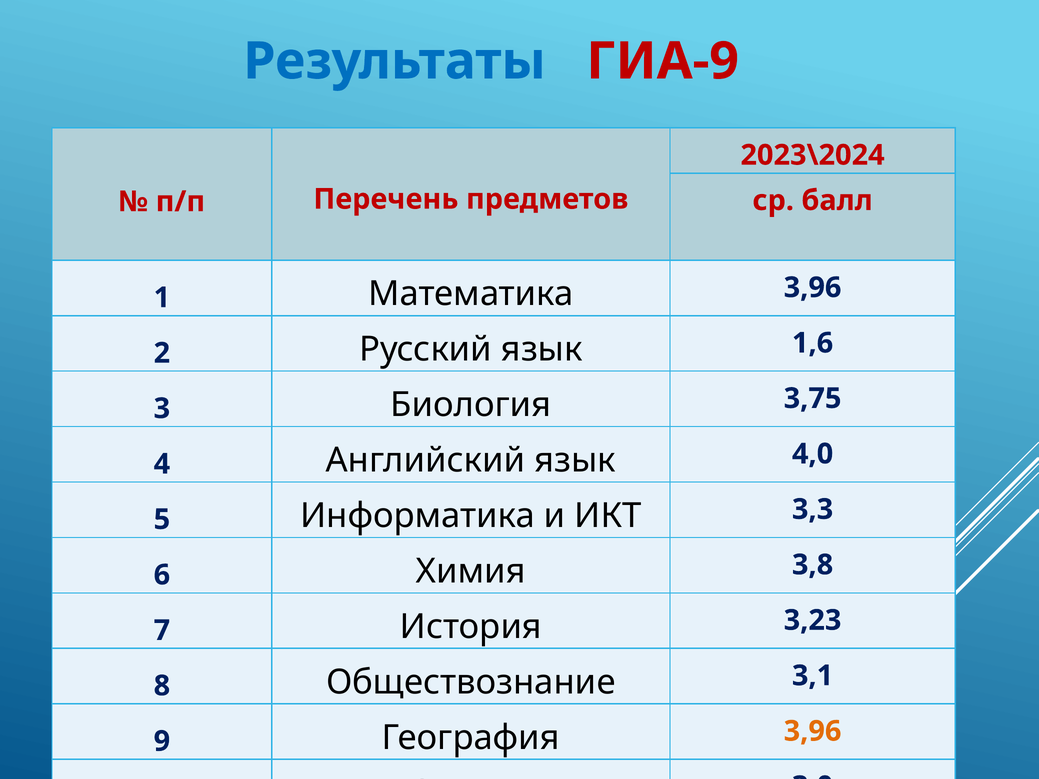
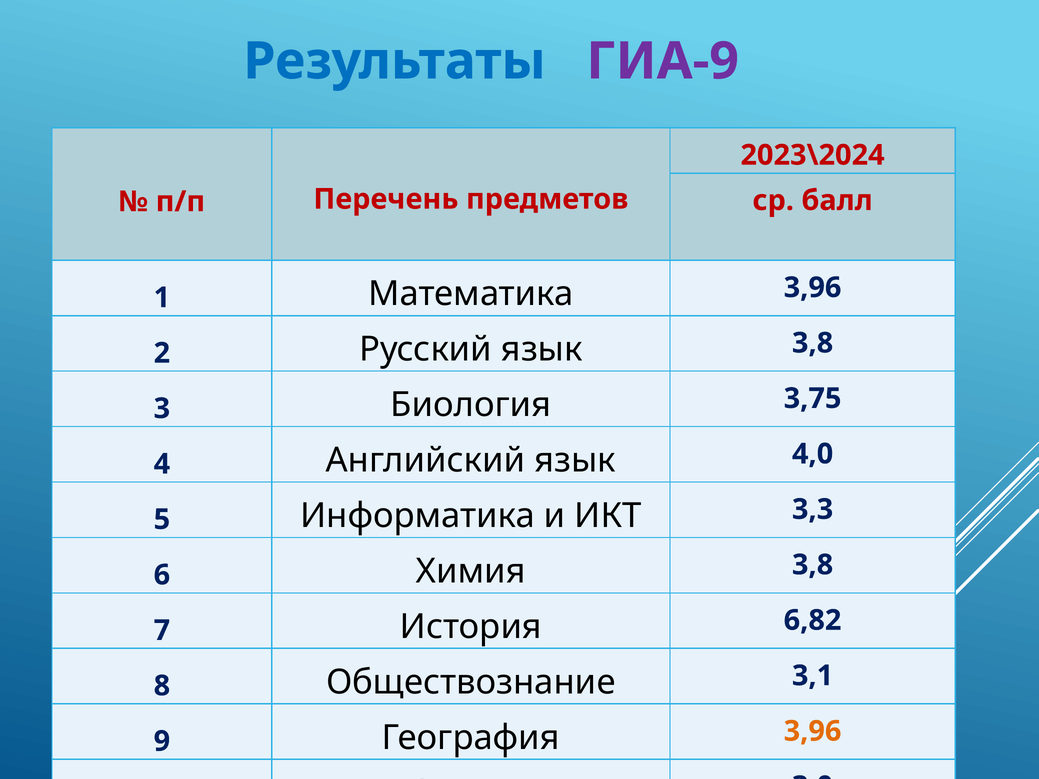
ГИА-9 colour: red -> purple
язык 1,6: 1,6 -> 3,8
3,23: 3,23 -> 6,82
